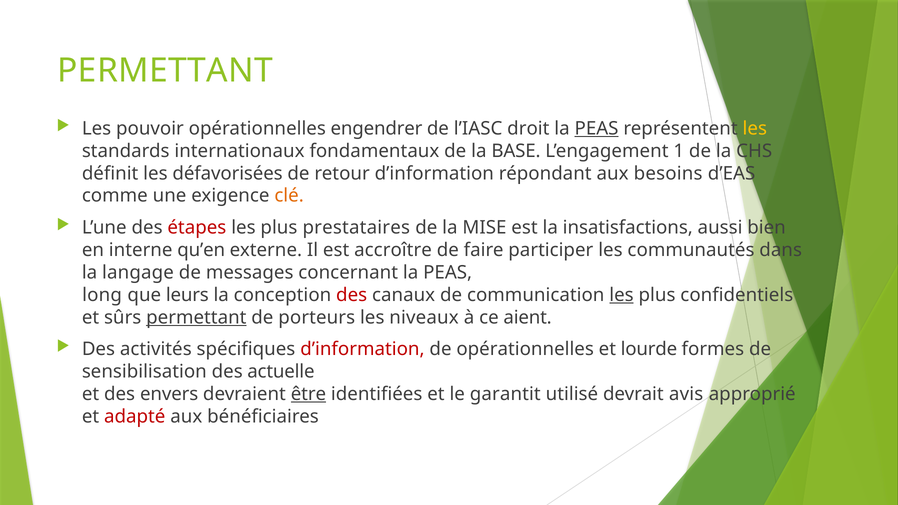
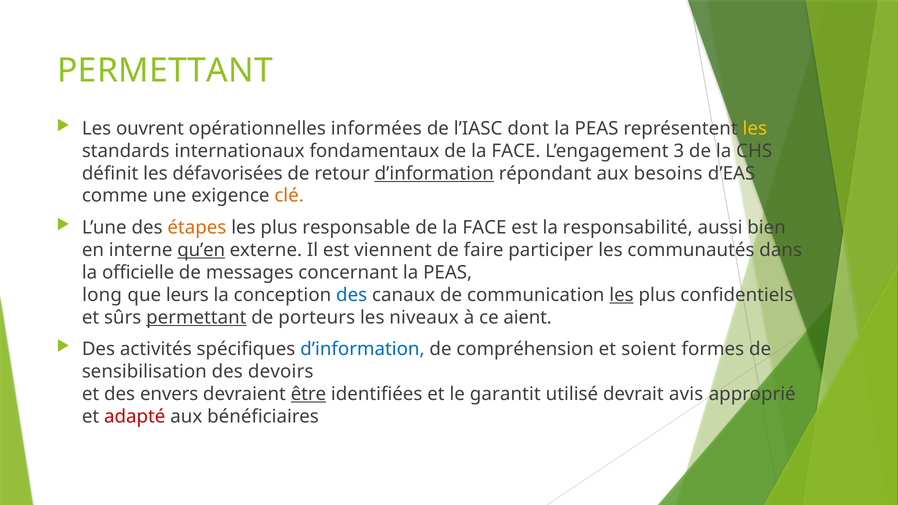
pouvoir: pouvoir -> ouvrent
engendrer: engendrer -> informées
droit: droit -> dont
PEAS at (597, 128) underline: present -> none
fondamentaux de la BASE: BASE -> FACE
1: 1 -> 3
d’information at (434, 173) underline: none -> present
étapes colour: red -> orange
prestataires: prestataires -> responsable
MISE at (484, 228): MISE -> FACE
insatisfactions: insatisfactions -> responsabilité
qu’en underline: none -> present
accroître: accroître -> viennent
langage: langage -> officielle
des at (352, 295) colour: red -> blue
d’information at (362, 349) colour: red -> blue
de opérationnelles: opérationnelles -> compréhension
lourde: lourde -> soient
actuelle: actuelle -> devoirs
